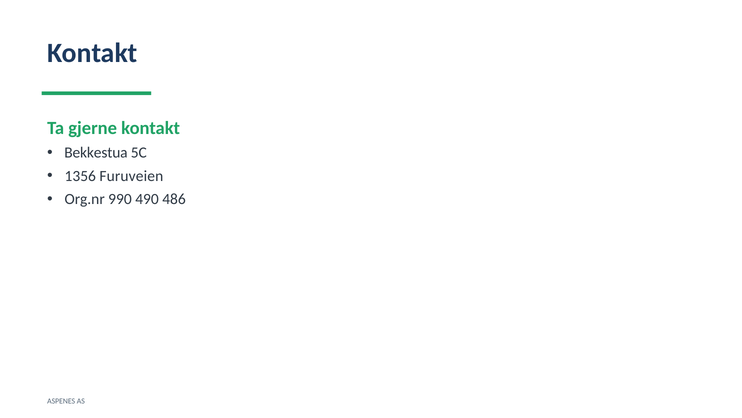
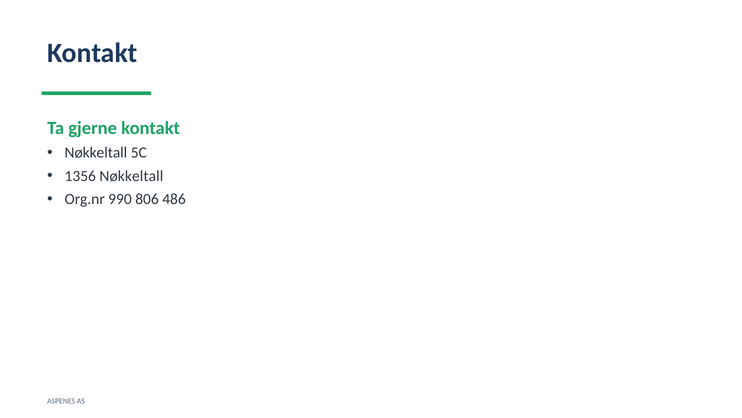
Bekkestua at (96, 153): Bekkestua -> Nøkkeltall
1356 Furuveien: Furuveien -> Nøkkeltall
490: 490 -> 806
